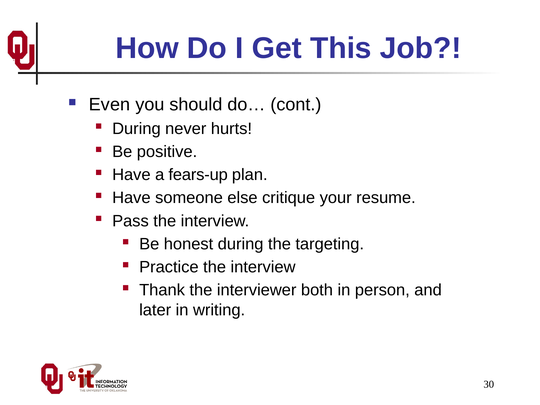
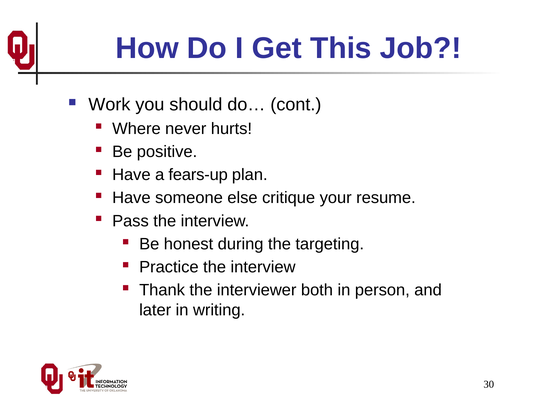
Even: Even -> Work
During at (136, 129): During -> Where
